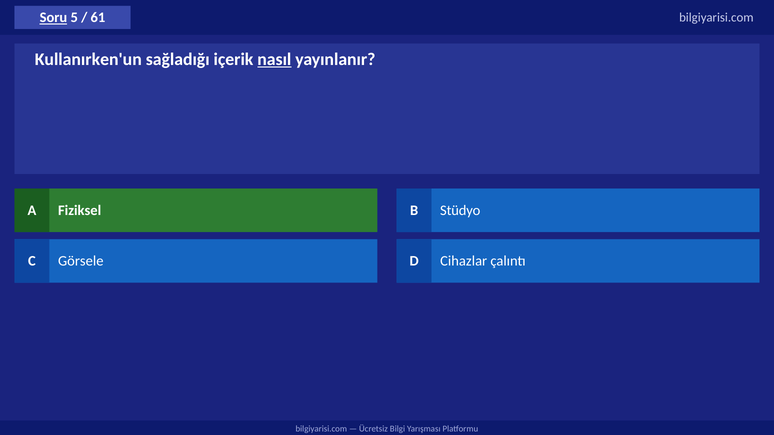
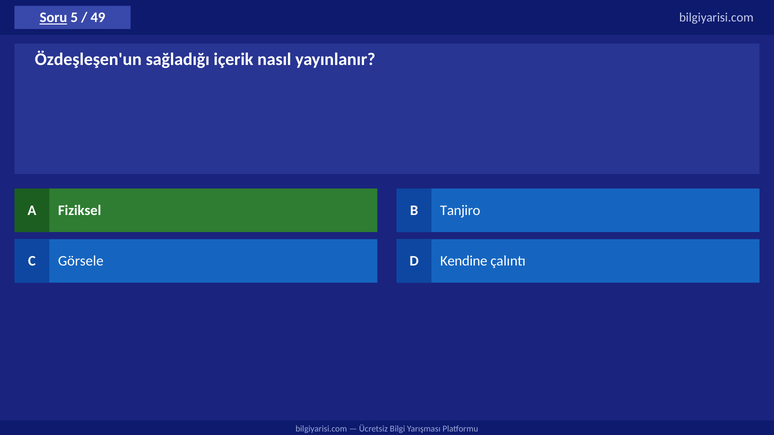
61: 61 -> 49
Kullanırken'un: Kullanırken'un -> Özdeşleşen'un
nasıl underline: present -> none
Stüdyo: Stüdyo -> Tanjiro
Cihazlar: Cihazlar -> Kendine
